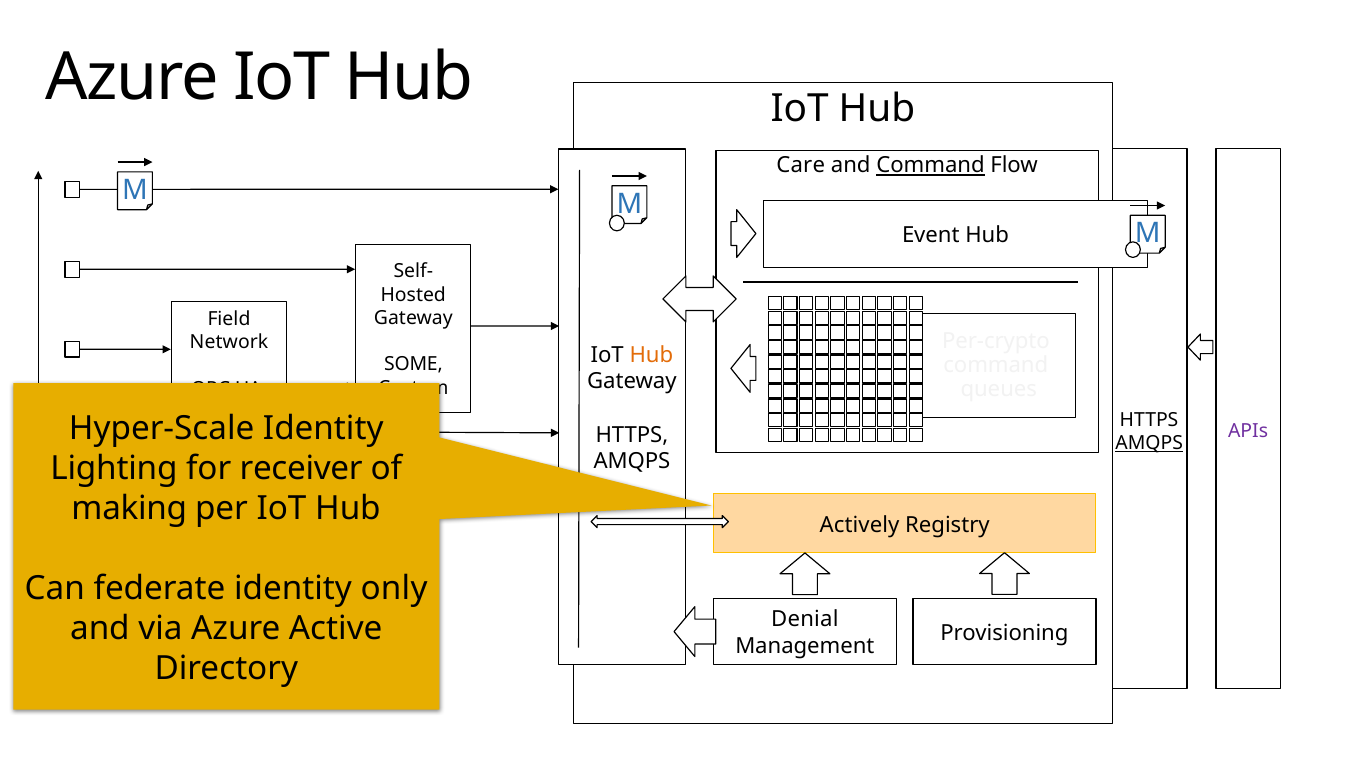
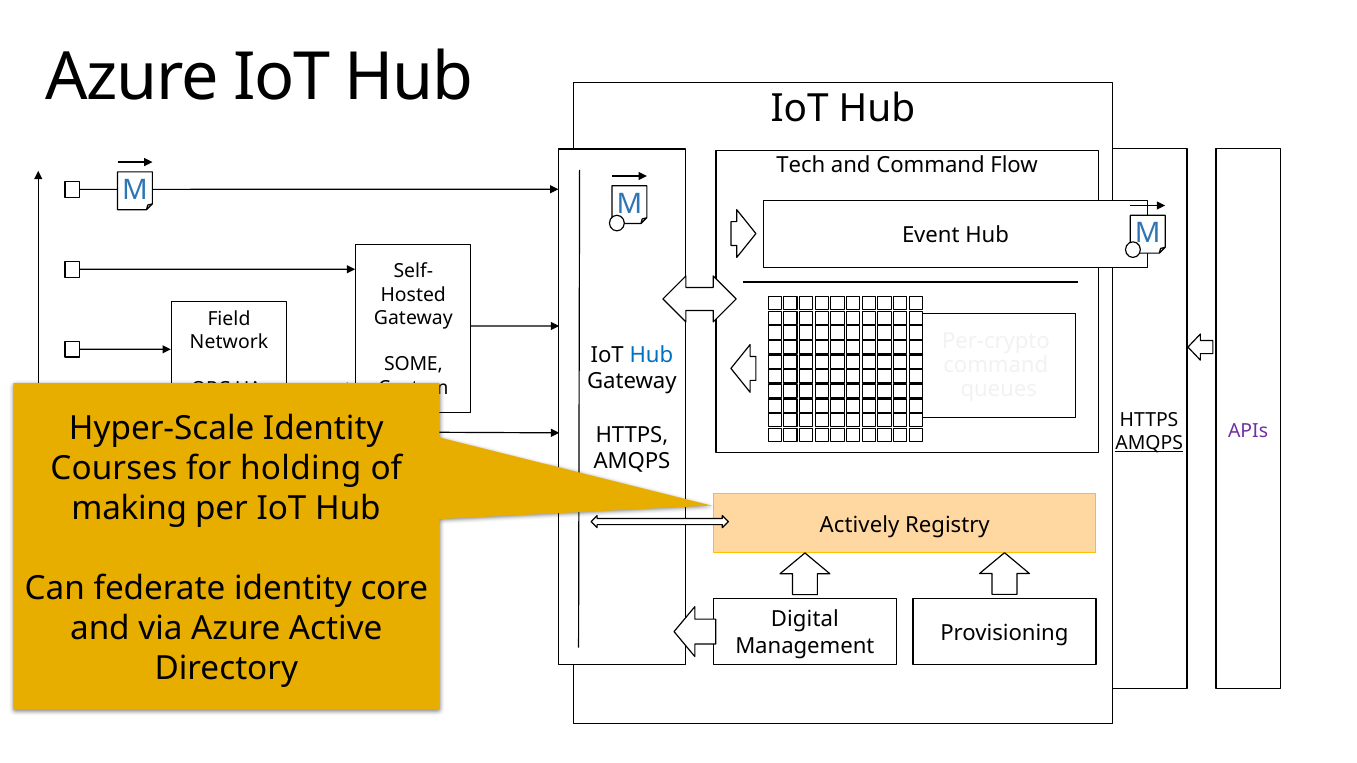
Care: Care -> Tech
Command at (931, 166) underline: present -> none
Hub at (651, 355) colour: orange -> blue
Lighting: Lighting -> Courses
receiver: receiver -> holding
only: only -> core
Denial: Denial -> Digital
